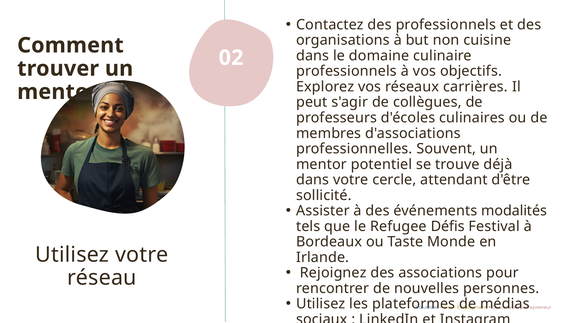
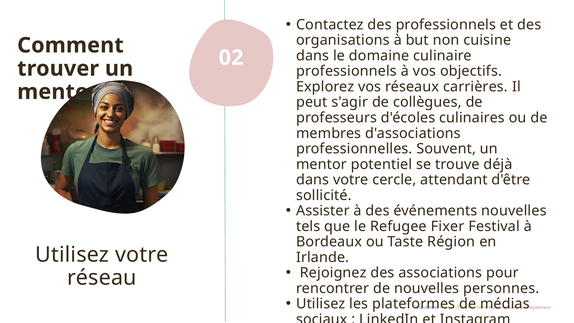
événements modalités: modalités -> nouvelles
Défis: Défis -> Fixer
Monde: Monde -> Région
